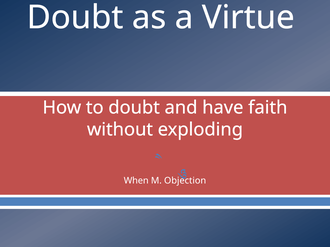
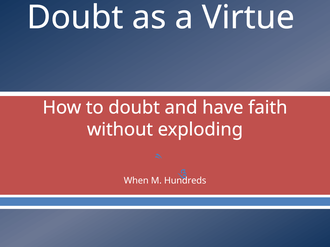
Objection: Objection -> Hundreds
